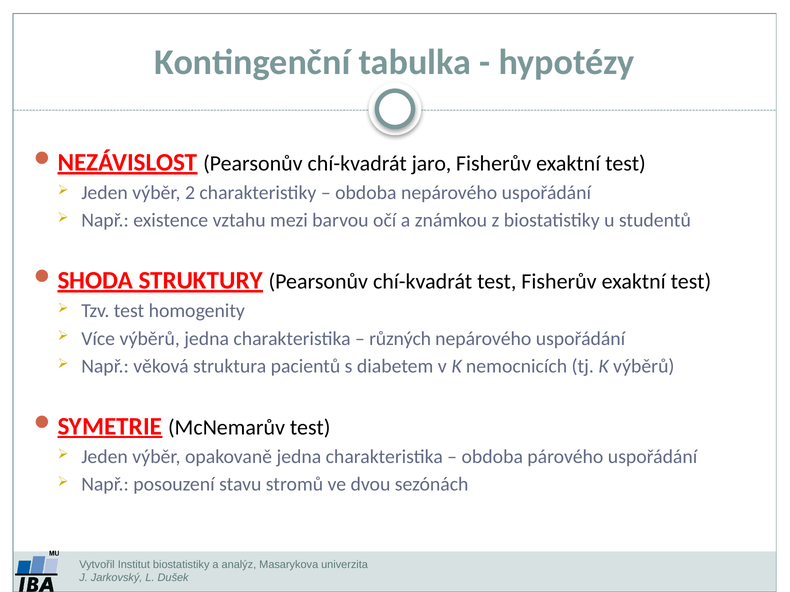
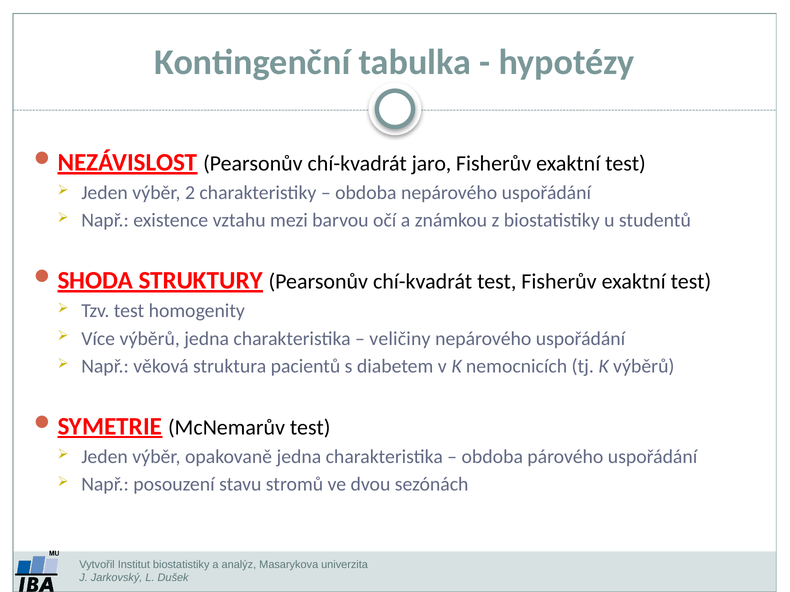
různých: různých -> veličiny
